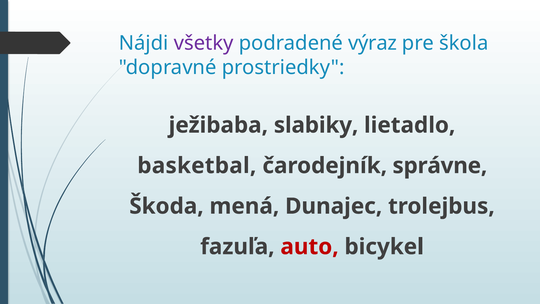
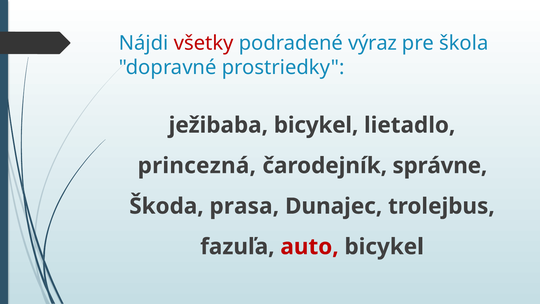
všetky colour: purple -> red
ježibaba slabiky: slabiky -> bicykel
basketbal: basketbal -> princezná
mená: mená -> prasa
